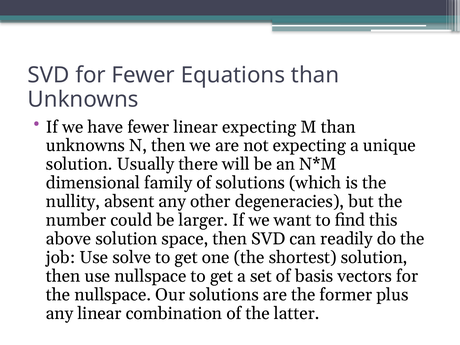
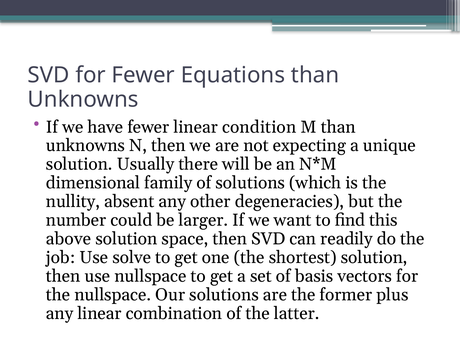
linear expecting: expecting -> condition
